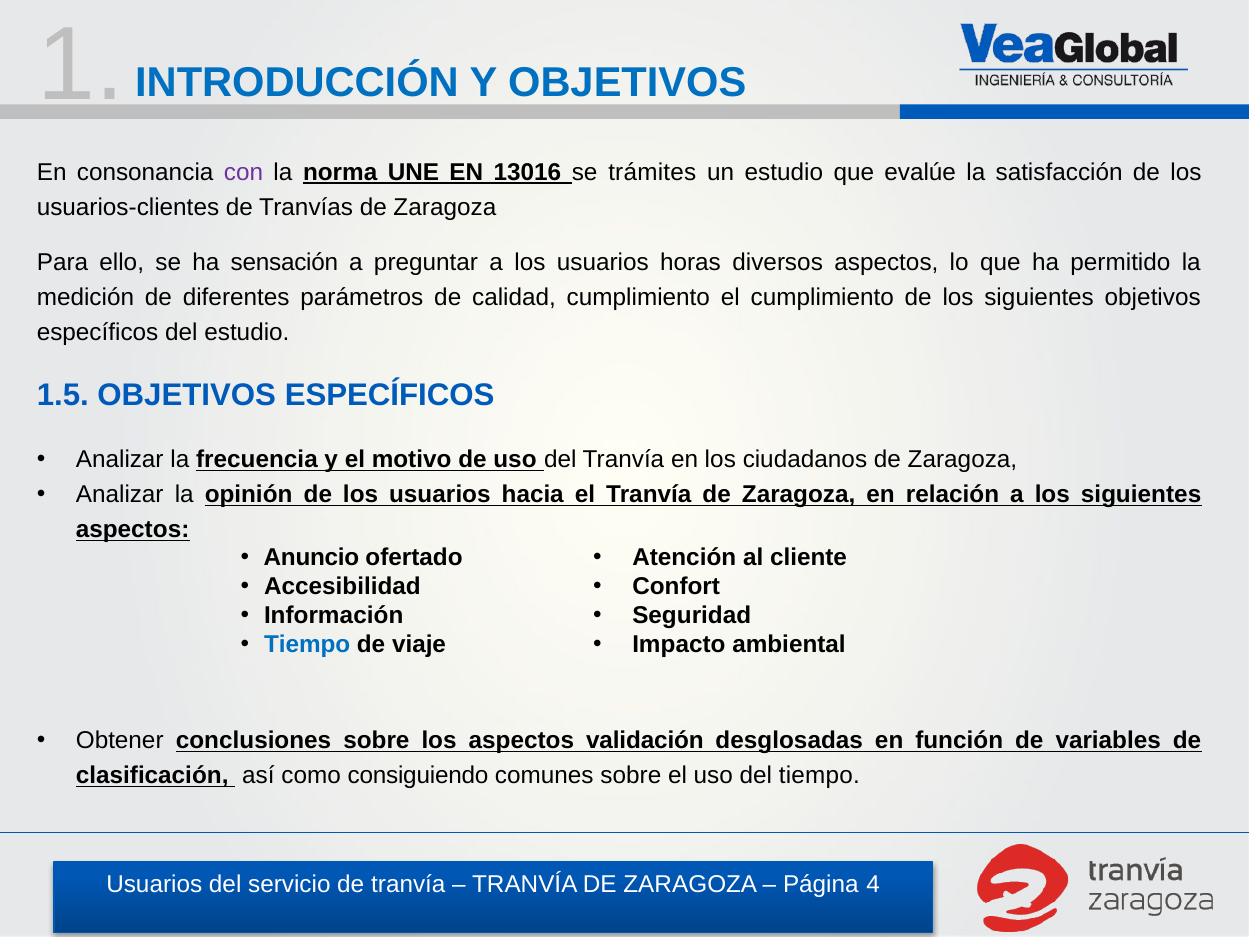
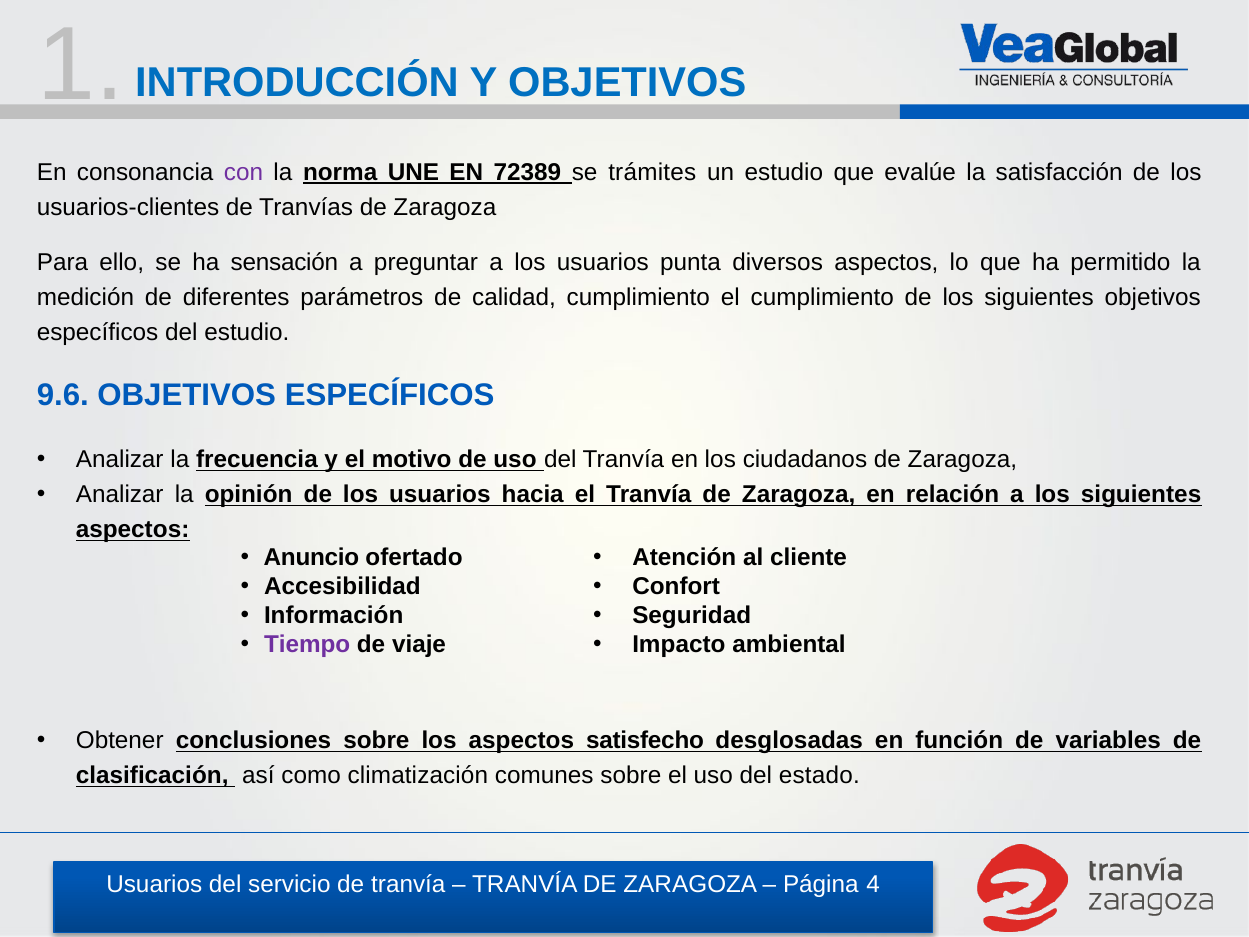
13016: 13016 -> 72389
horas: horas -> punta
1.5: 1.5 -> 9.6
Tiempo at (307, 645) colour: blue -> purple
validación: validación -> satisfecho
consiguiendo: consiguiendo -> climatización
del tiempo: tiempo -> estado
